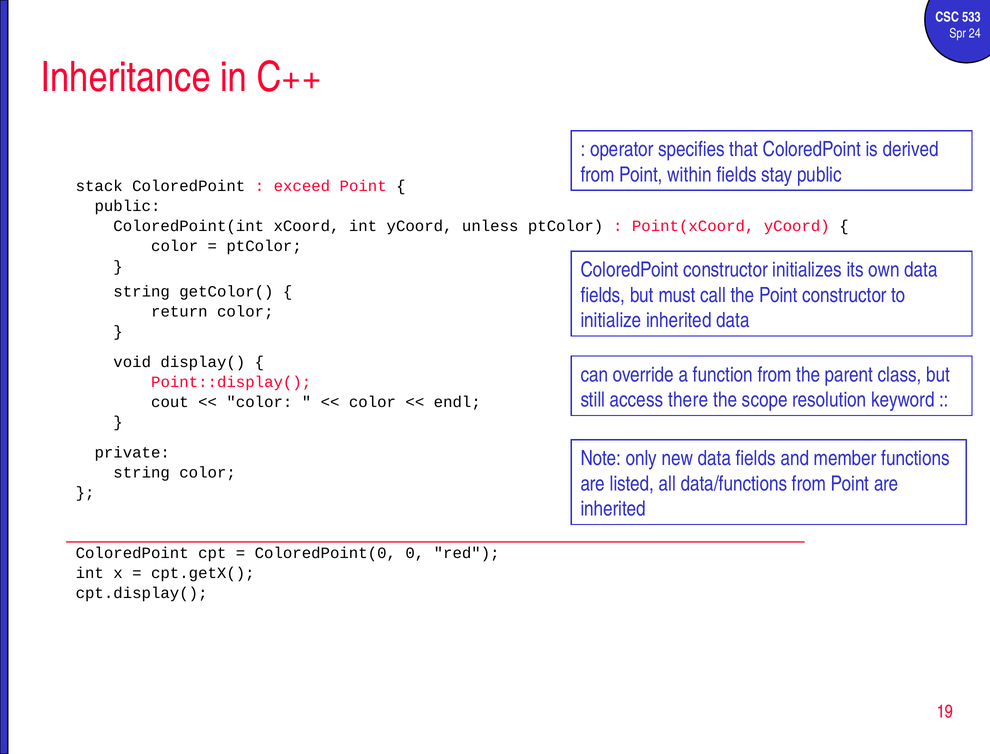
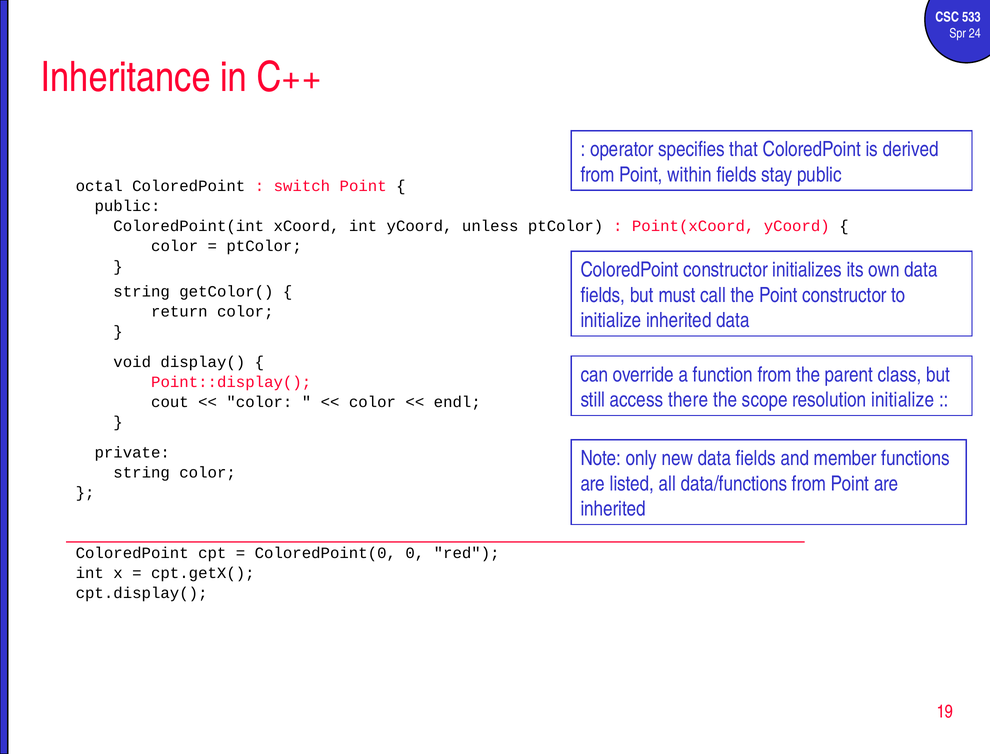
stack: stack -> octal
exceed: exceed -> switch
resolution keyword: keyword -> initialize
